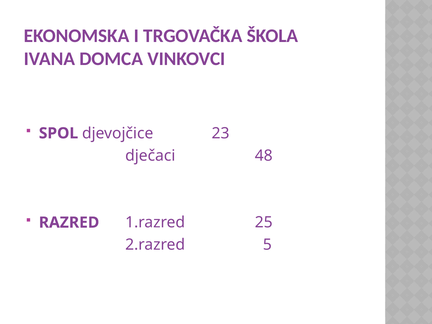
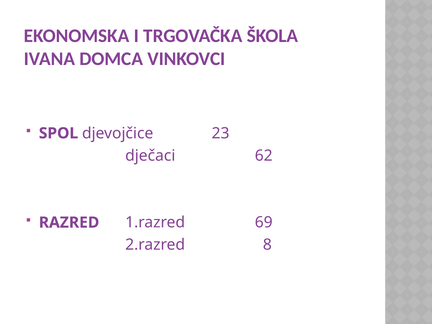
48: 48 -> 62
25: 25 -> 69
5: 5 -> 8
